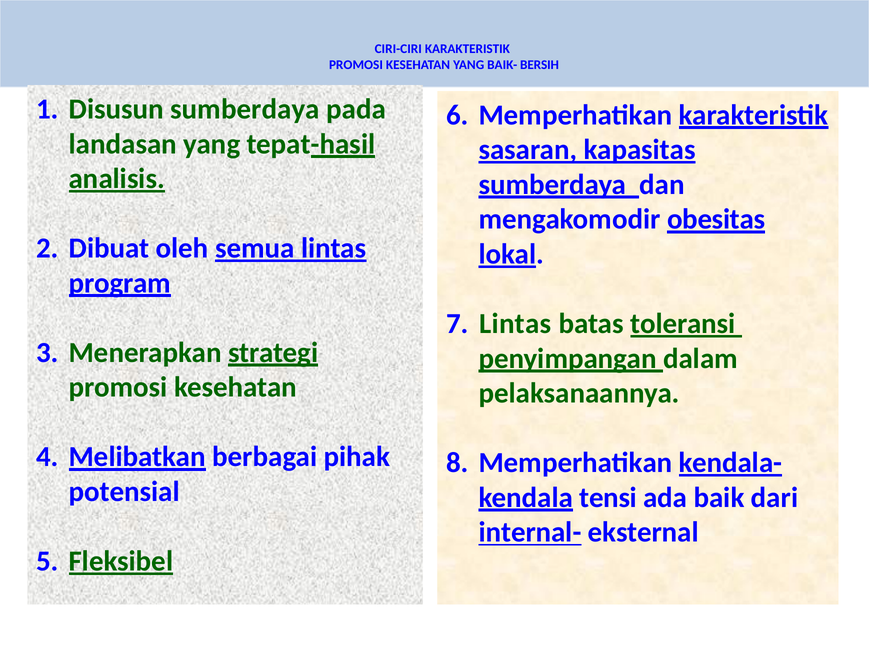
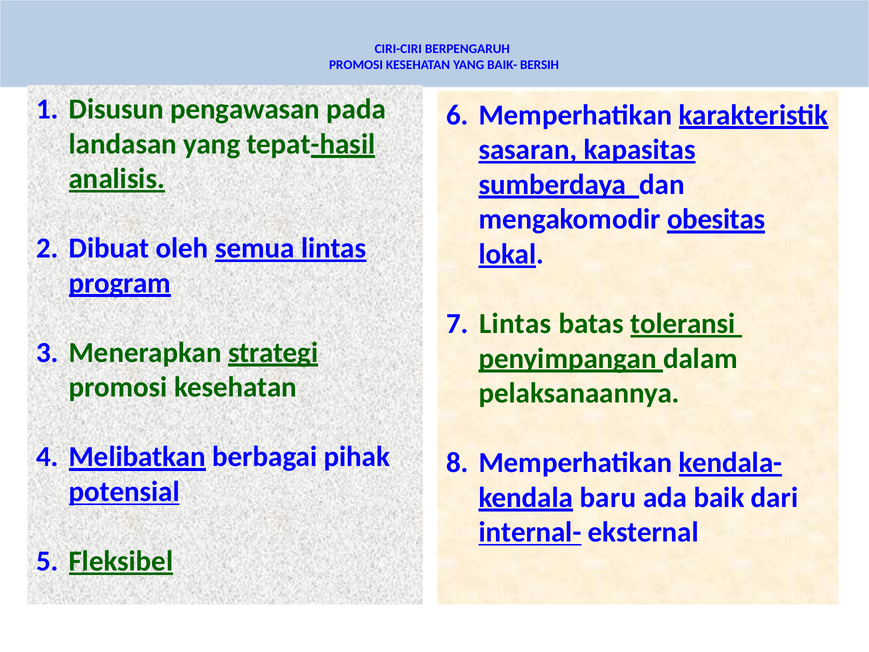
CIRI-CIRI KARAKTERISTIK: KARAKTERISTIK -> BERPENGARUH
Disusun sumberdaya: sumberdaya -> pengawasan
potensial underline: none -> present
tensi: tensi -> baru
